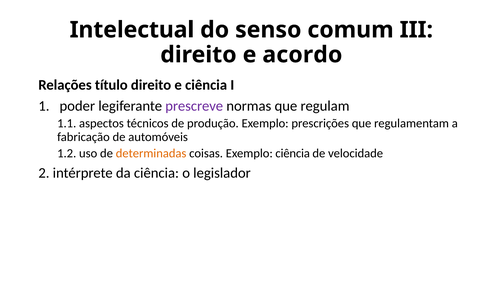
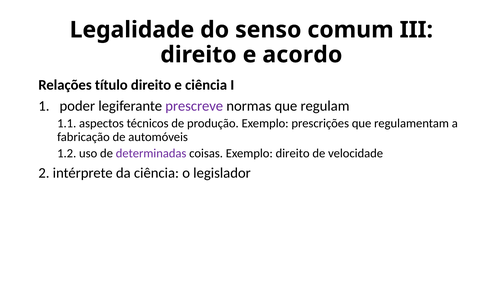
Intelectual: Intelectual -> Legalidade
determinadas colour: orange -> purple
Exemplo ciência: ciência -> direito
